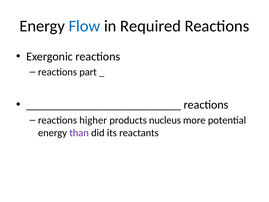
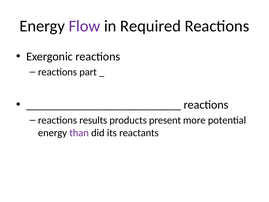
Flow colour: blue -> purple
higher: higher -> results
nucleus: nucleus -> present
